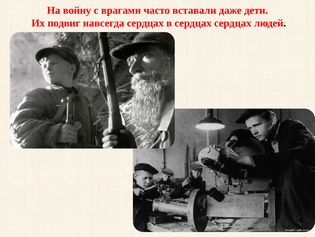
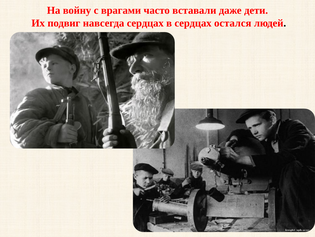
сердцах сердцах: сердцах -> остался
